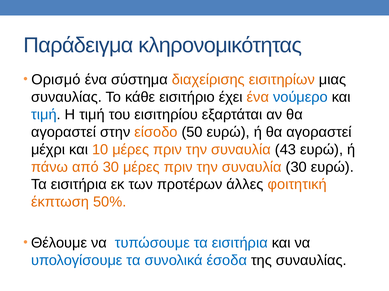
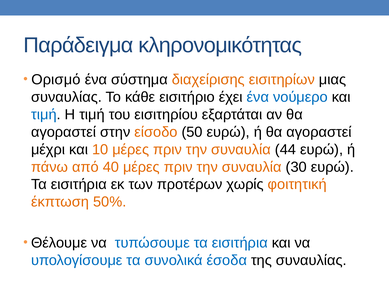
ένα at (258, 97) colour: orange -> blue
43: 43 -> 44
από 30: 30 -> 40
άλλες: άλλες -> χωρίς
